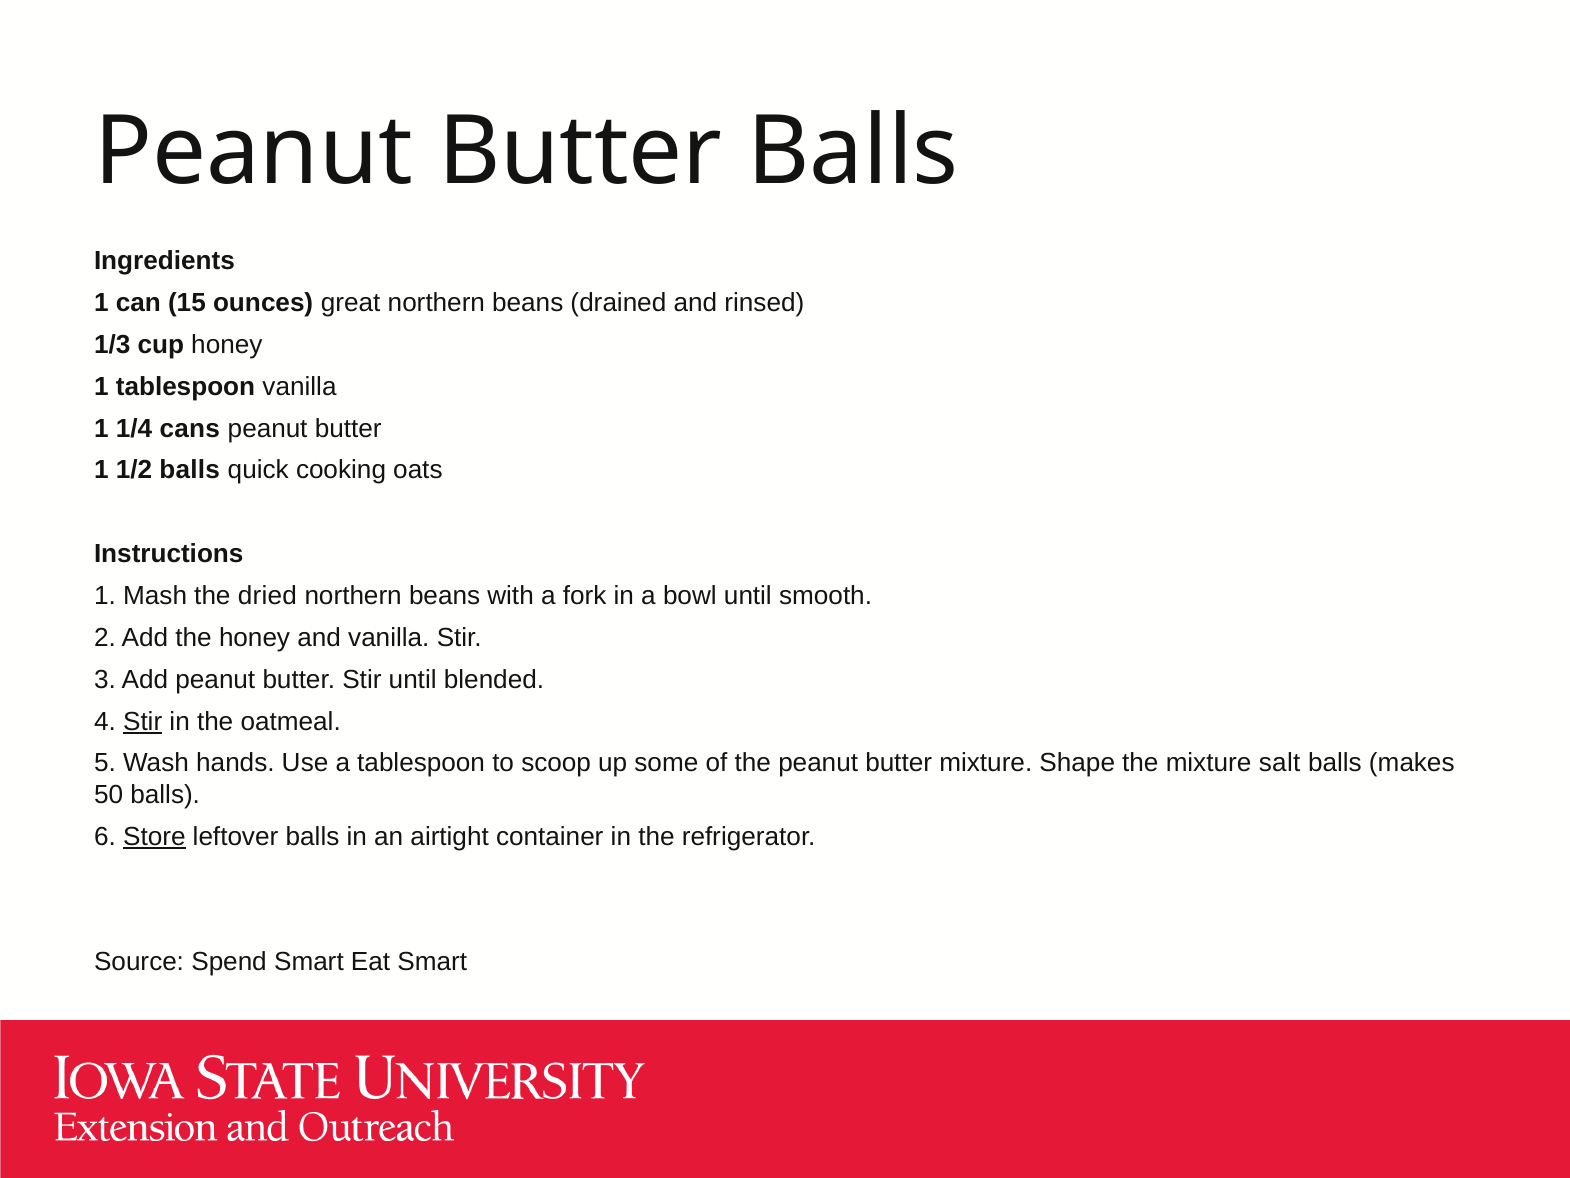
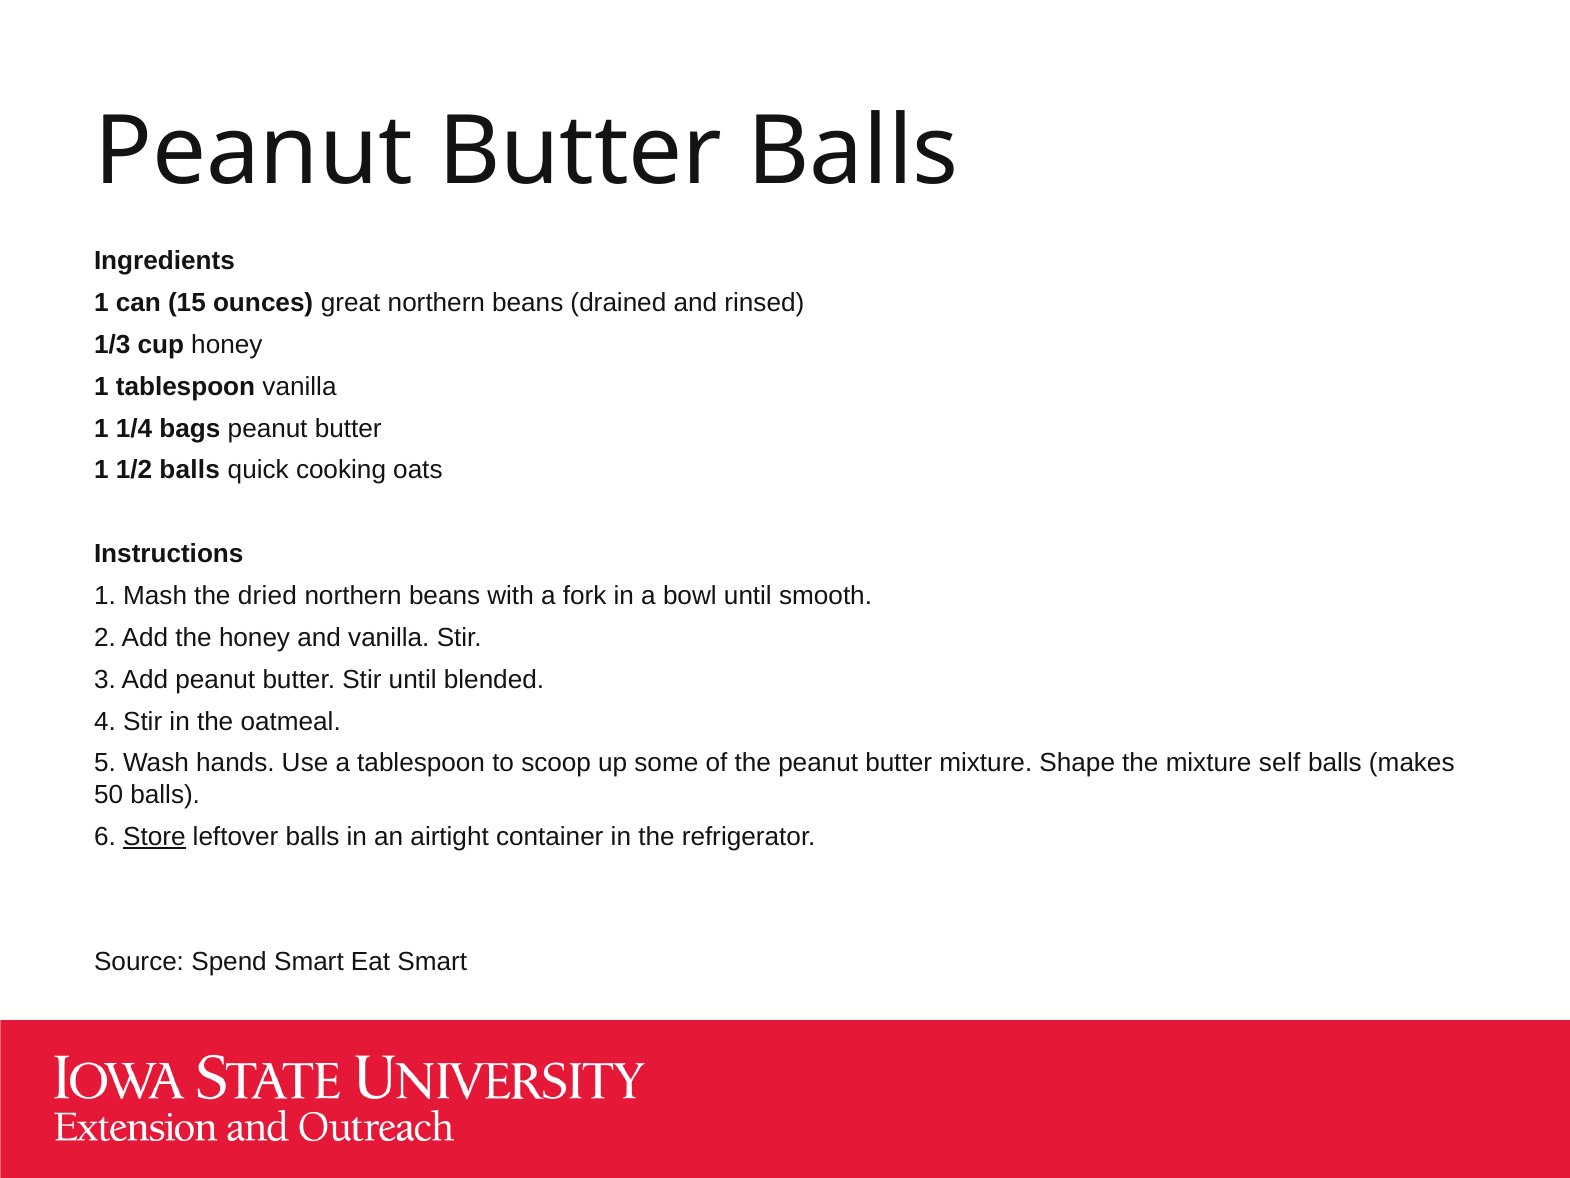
cans: cans -> bags
Stir at (143, 721) underline: present -> none
salt: salt -> self
